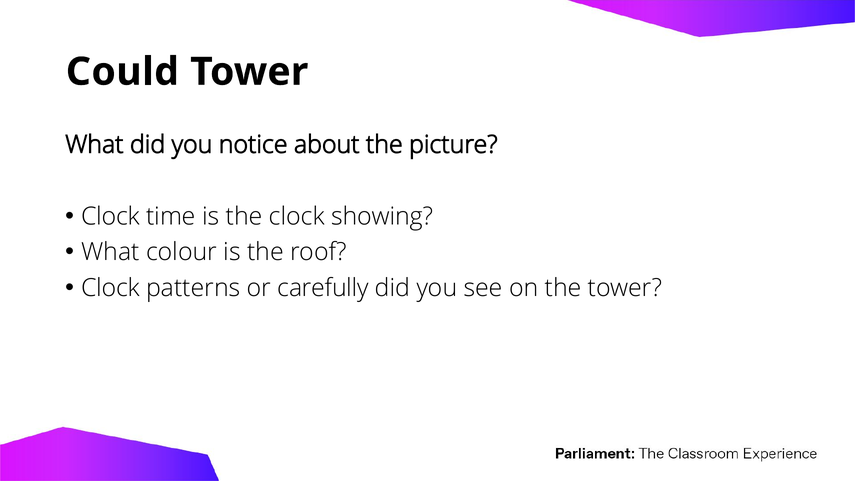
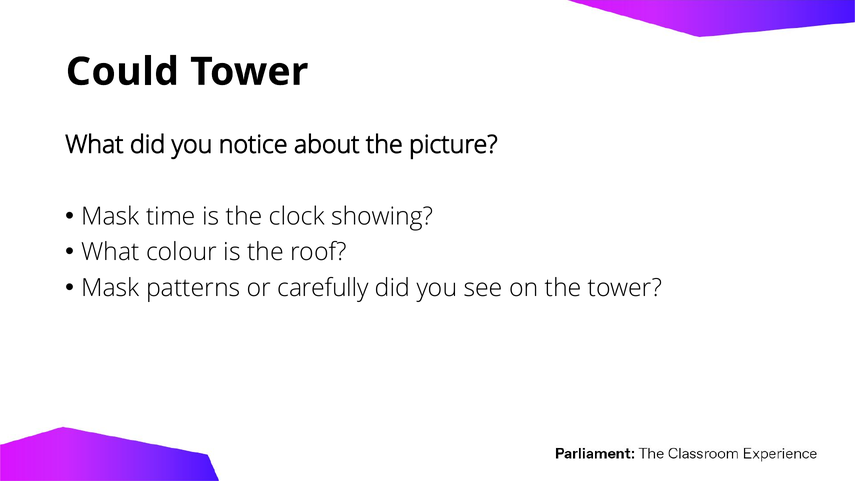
Clock at (110, 216): Clock -> Mask
Clock at (110, 288): Clock -> Mask
